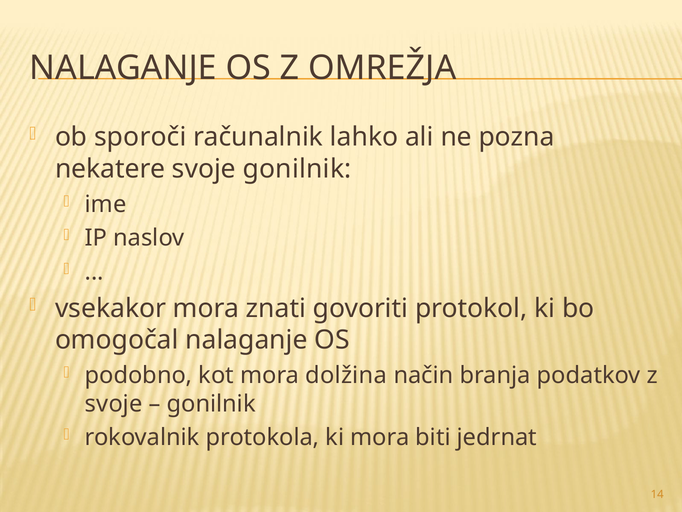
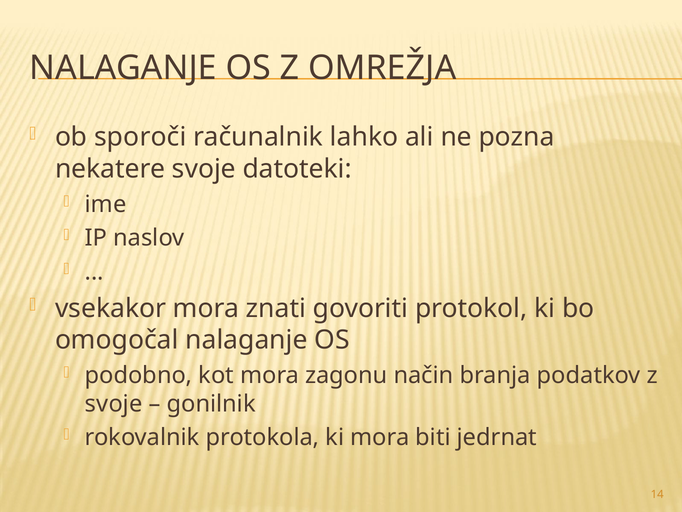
svoje gonilnik: gonilnik -> datoteki
dolžina: dolžina -> zagonu
